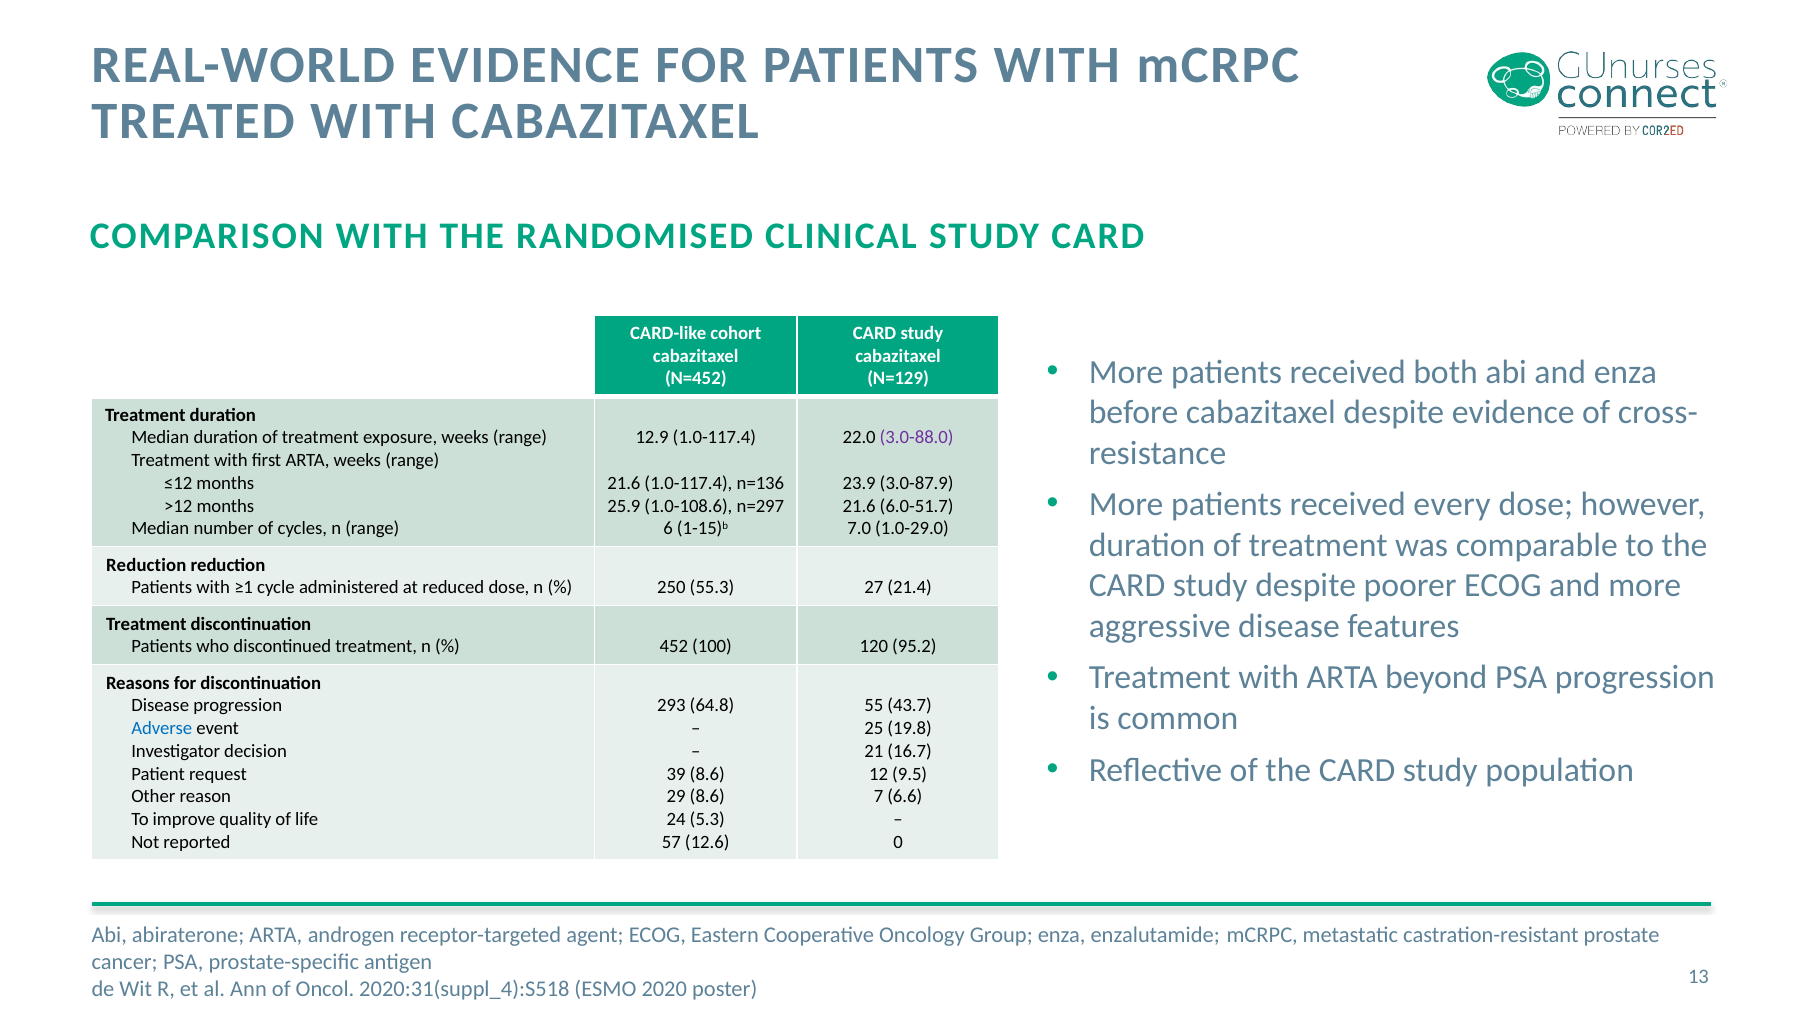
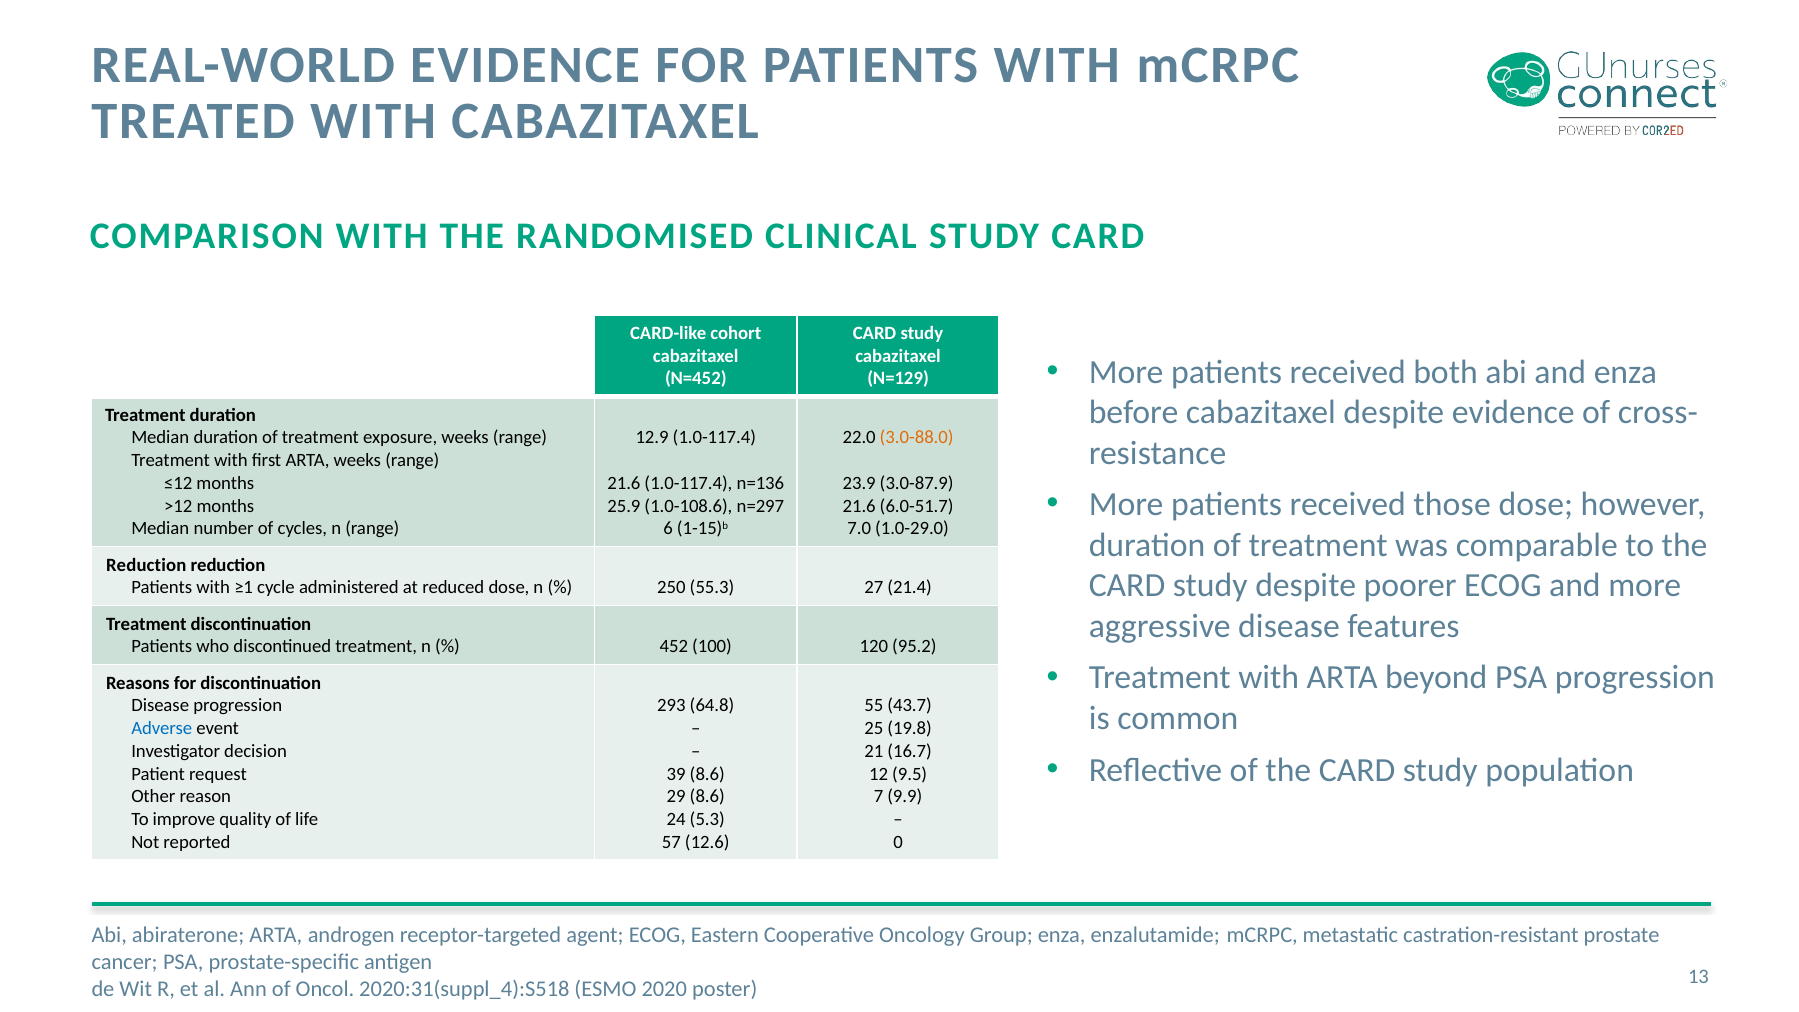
3.0-88.0 colour: purple -> orange
every: every -> those
6.6: 6.6 -> 9.9
